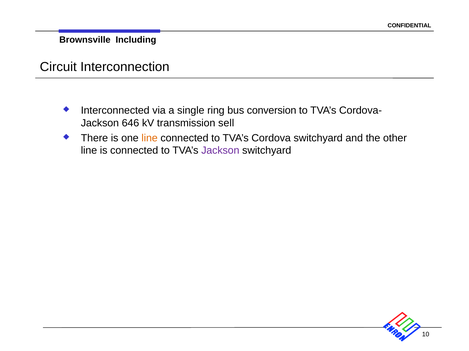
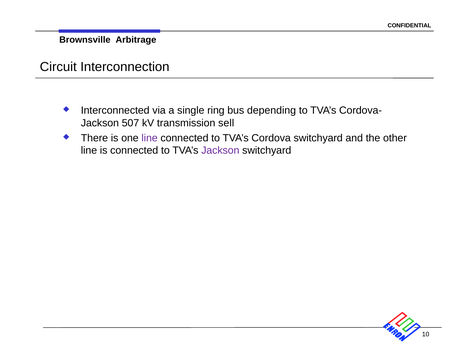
Including: Including -> Arbitrage
conversion: conversion -> depending
646: 646 -> 507
line at (150, 138) colour: orange -> purple
